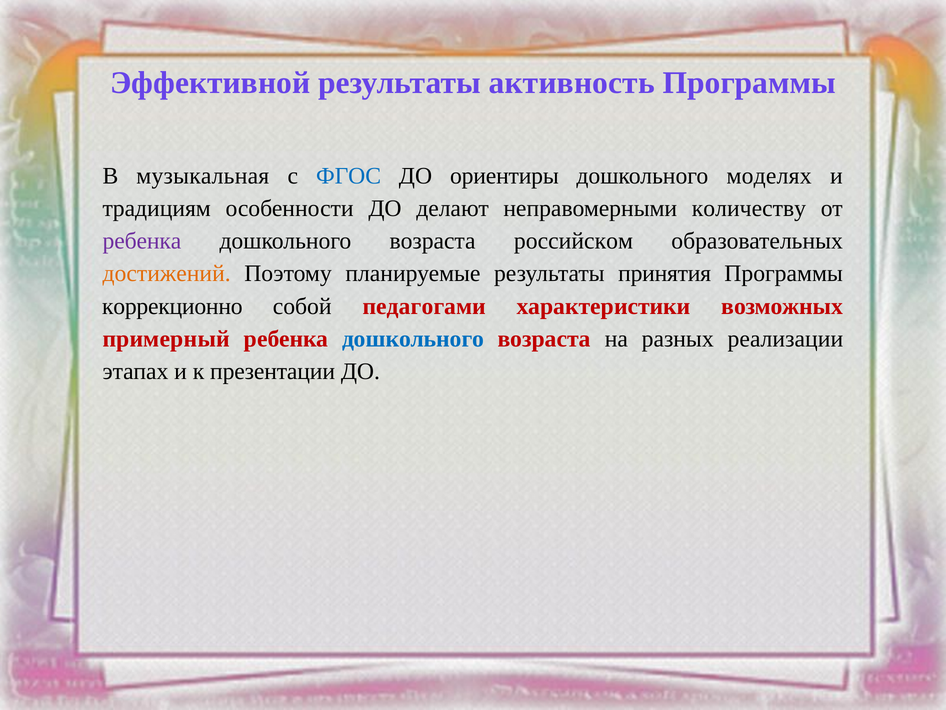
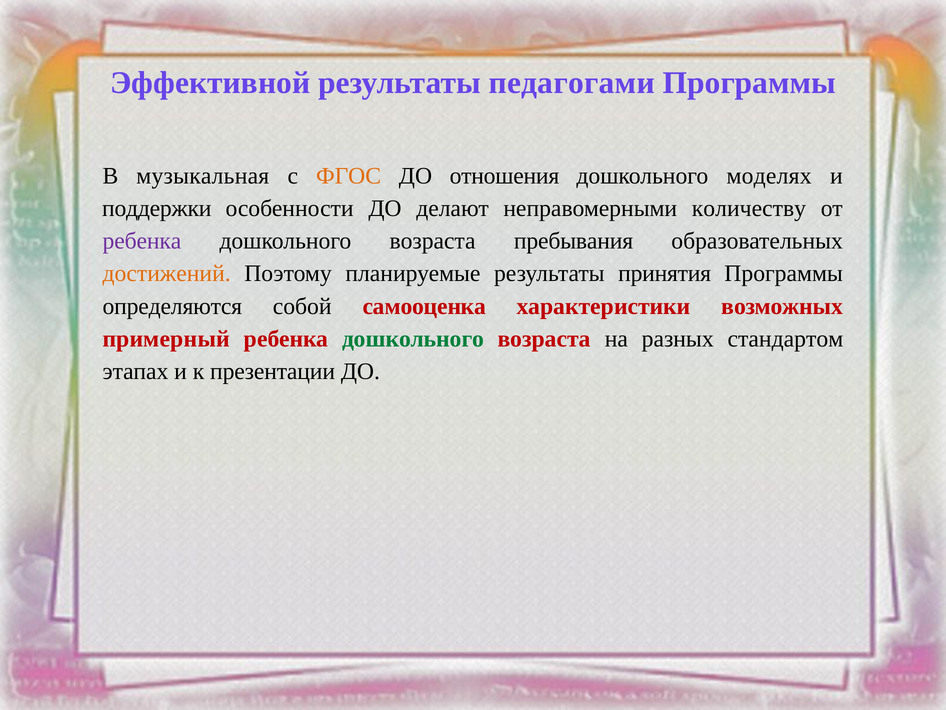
активность: активность -> педагогами
ФГОС colour: blue -> orange
ориентиры: ориентиры -> отношения
традициям: традициям -> поддержки
российском: российском -> пребывания
коррекционно: коррекционно -> определяются
педагогами: педагогами -> самооценка
дошкольного at (413, 339) colour: blue -> green
реализации: реализации -> стандартом
